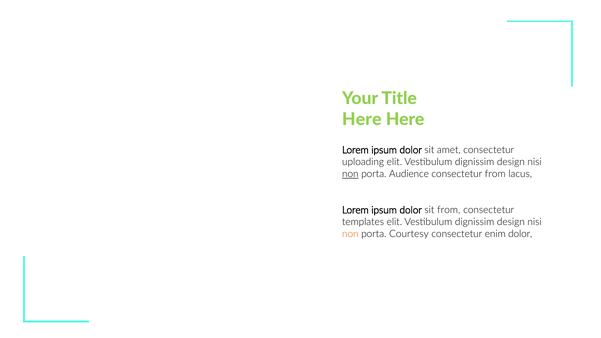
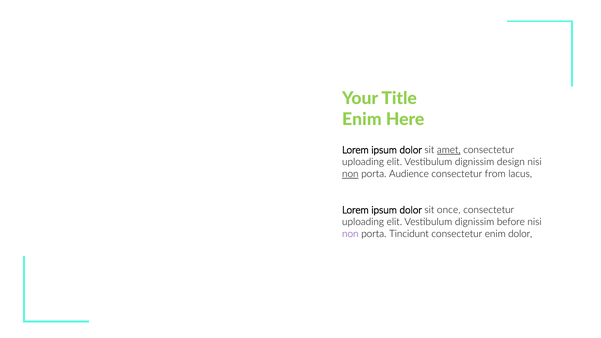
Here at (362, 120): Here -> Enim
amet underline: none -> present
sit from: from -> once
templates at (363, 222): templates -> uploading
design at (511, 222): design -> before
non at (350, 234) colour: orange -> purple
Courtesy: Courtesy -> Tincidunt
